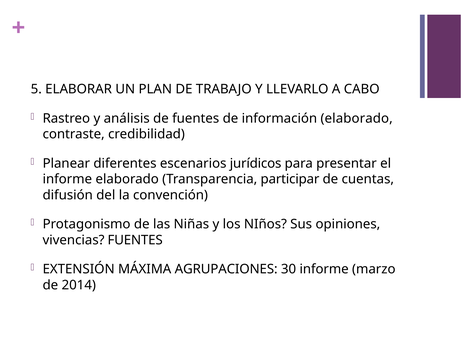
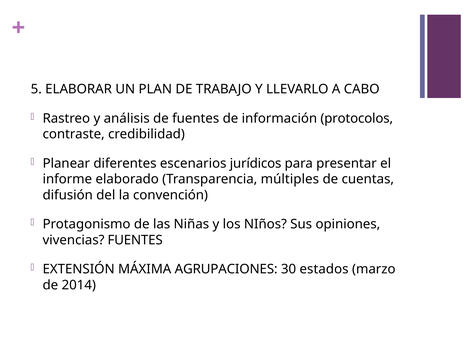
información elaborado: elaborado -> protocolos
participar: participar -> múltiples
30 informe: informe -> estados
